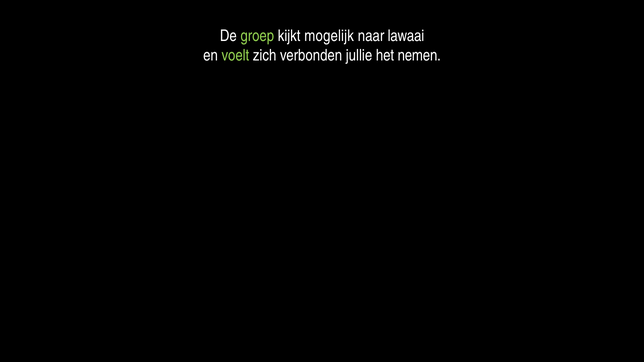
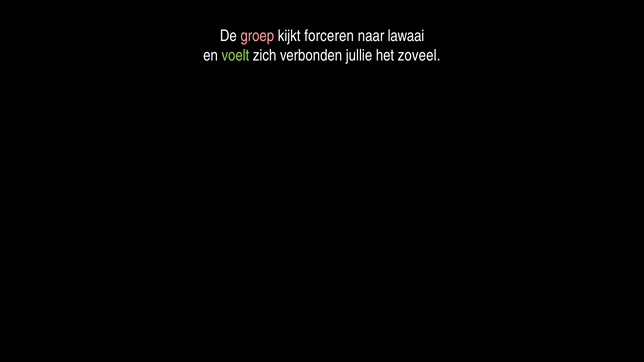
groep colour: light green -> pink
mogelijk: mogelijk -> forceren
nemen: nemen -> zoveel
